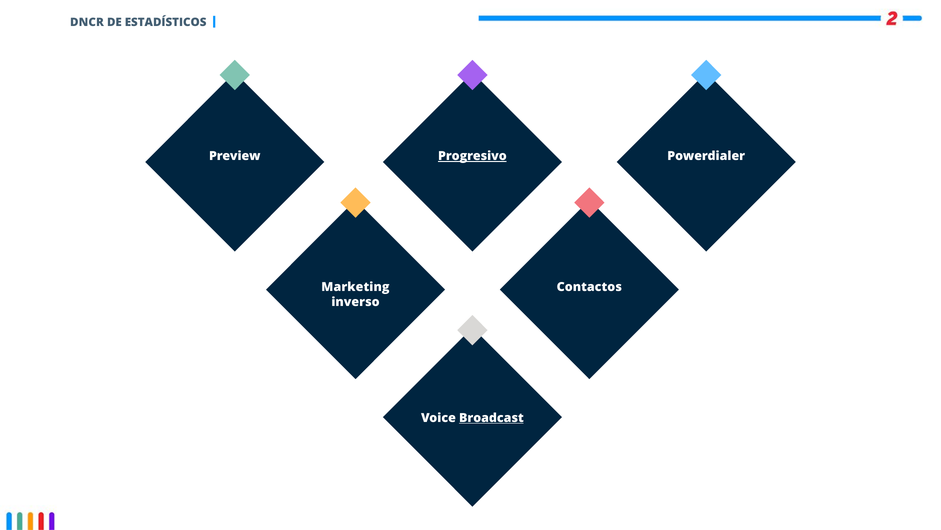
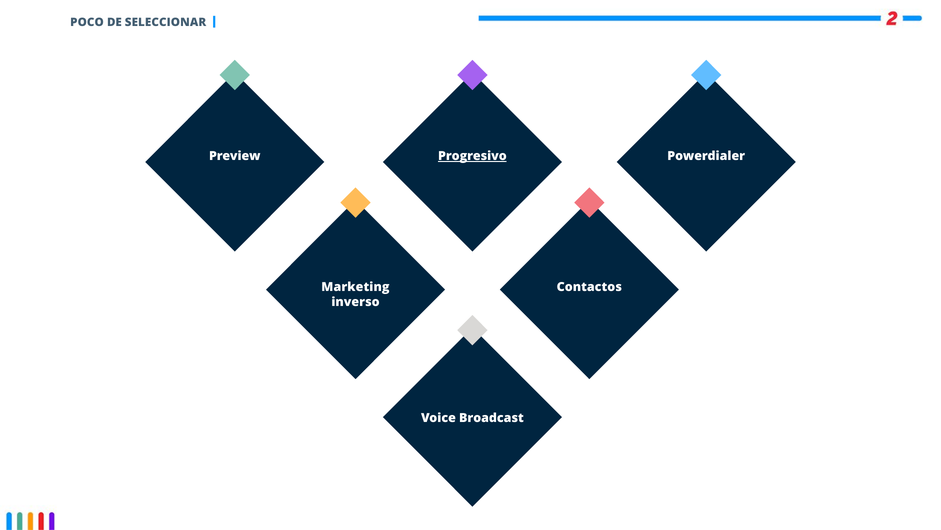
DNCR: DNCR -> POCO
ESTADÍSTICOS: ESTADÍSTICOS -> SELECCIONAR
Broadcast underline: present -> none
